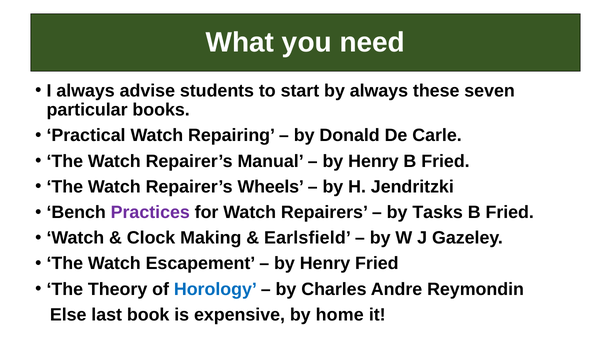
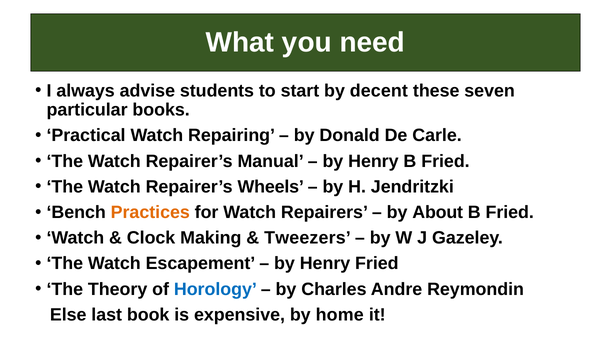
by always: always -> decent
Practices colour: purple -> orange
Tasks: Tasks -> About
Earlsfield: Earlsfield -> Tweezers
